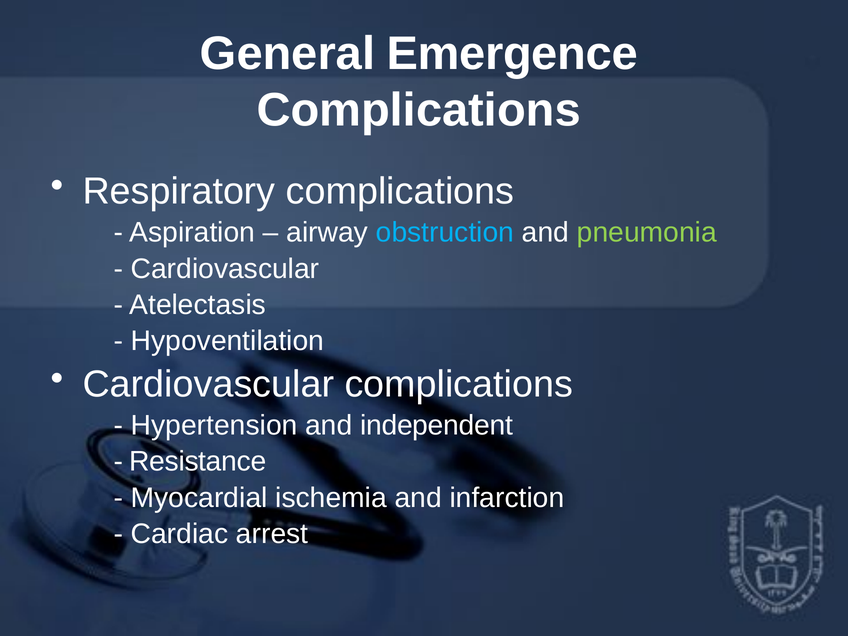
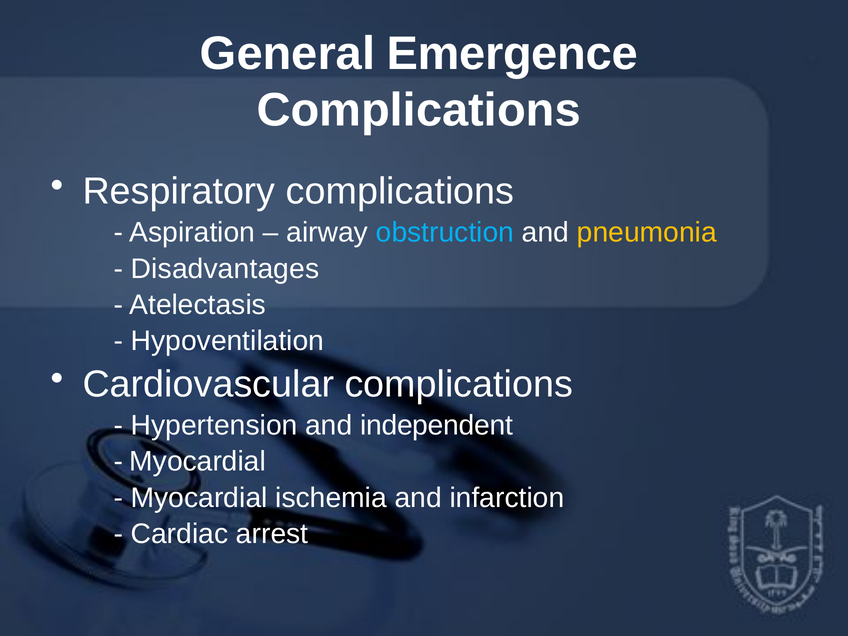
pneumonia colour: light green -> yellow
Cardiovascular at (225, 269): Cardiovascular -> Disadvantages
Resistance at (198, 462): Resistance -> Myocardial
